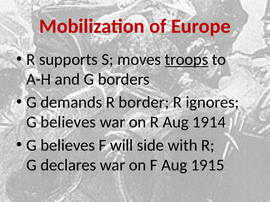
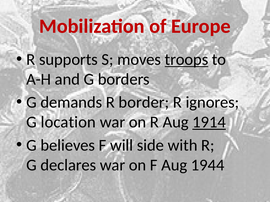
believes at (68, 122): believes -> location
1914 underline: none -> present
1915: 1915 -> 1944
